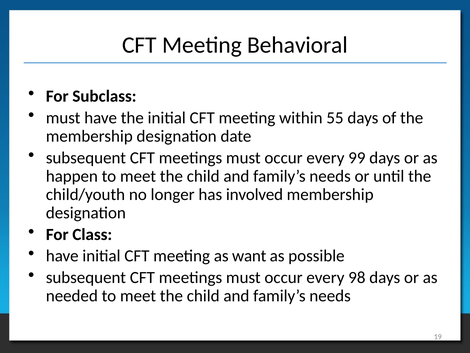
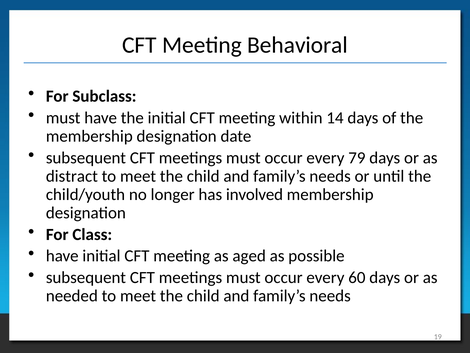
55: 55 -> 14
99: 99 -> 79
happen: happen -> distract
want: want -> aged
98: 98 -> 60
